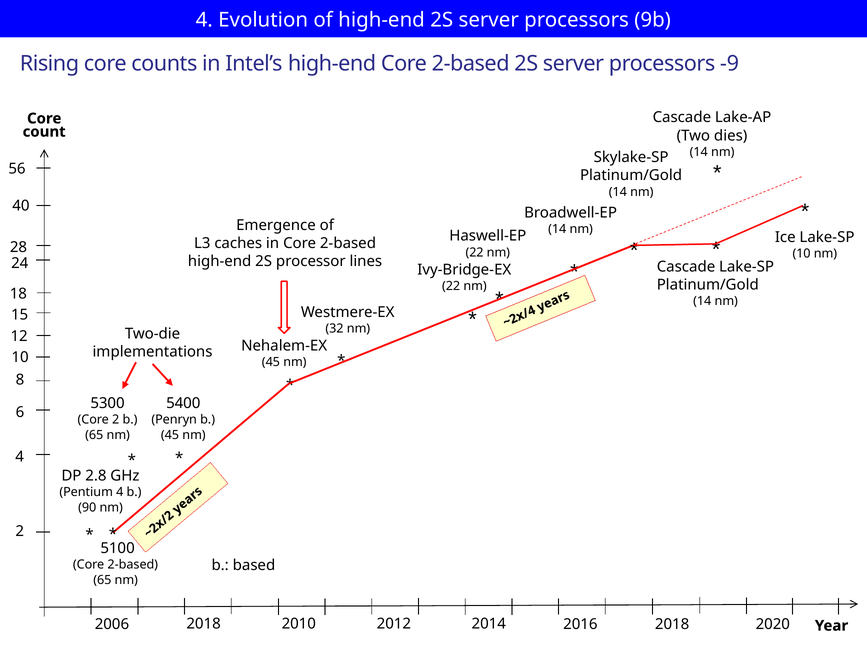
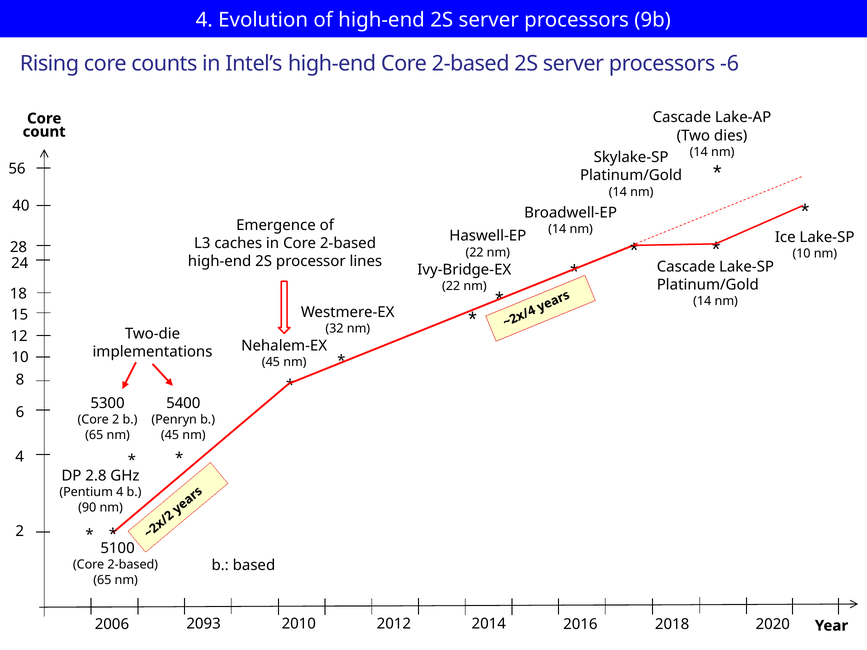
-9: -9 -> -6
2006 2018: 2018 -> 2093
